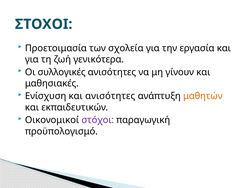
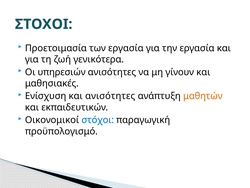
των σχολεία: σχολεία -> εργασία
συλλογικές: συλλογικές -> υπηρεσιών
στόχοι colour: purple -> blue
